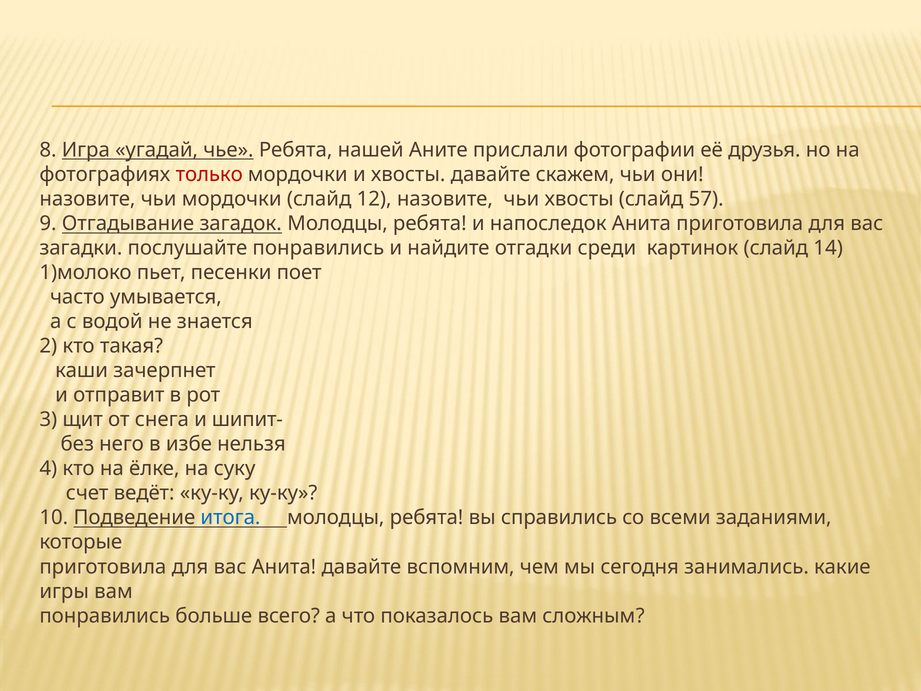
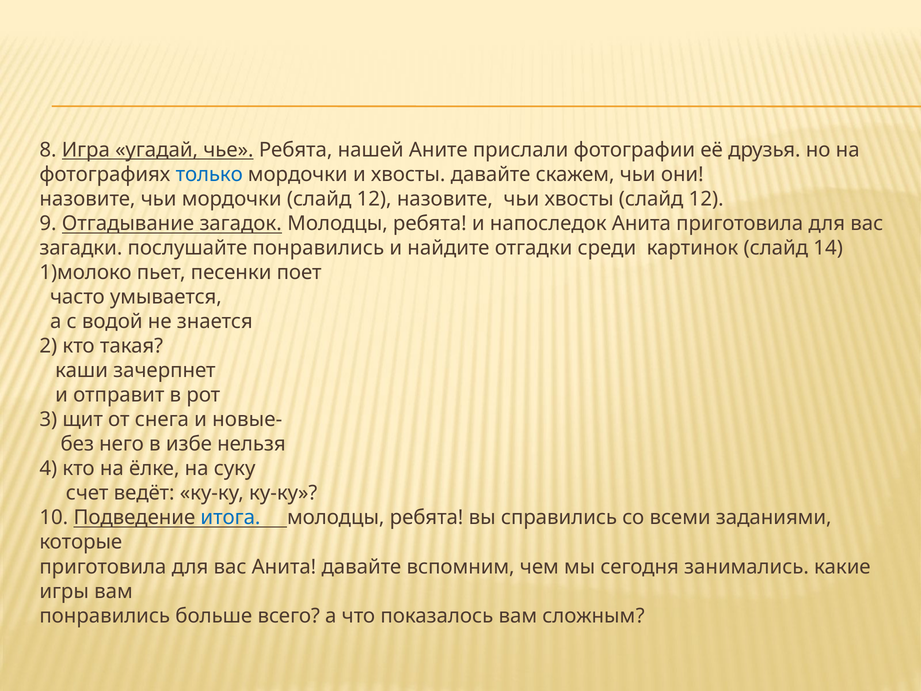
только colour: red -> blue
хвосты слайд 57: 57 -> 12
шипит-: шипит- -> новые-
